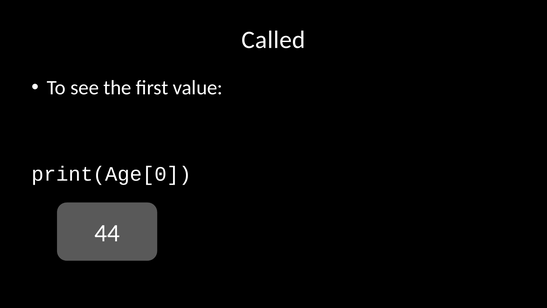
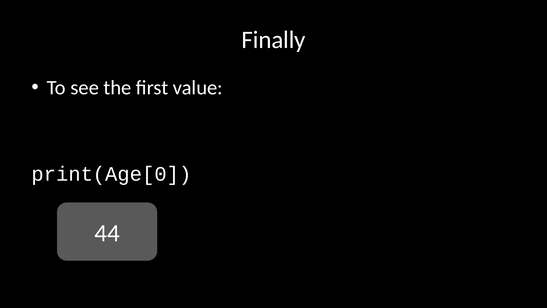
Called: Called -> Finally
